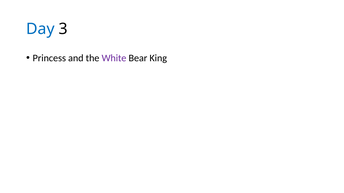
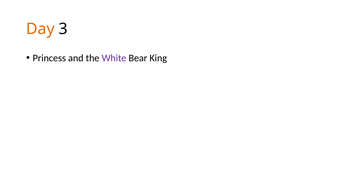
Day colour: blue -> orange
